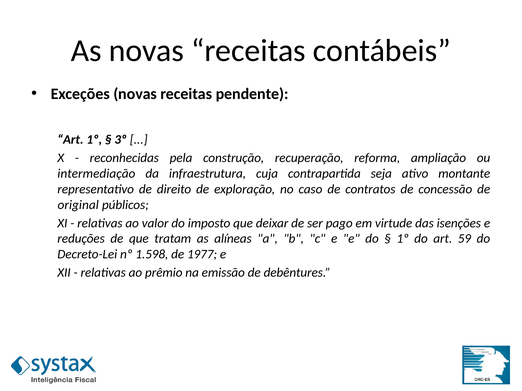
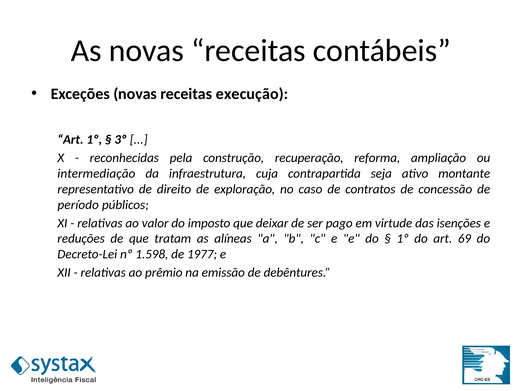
pendente: pendente -> execução
original: original -> período
59: 59 -> 69
